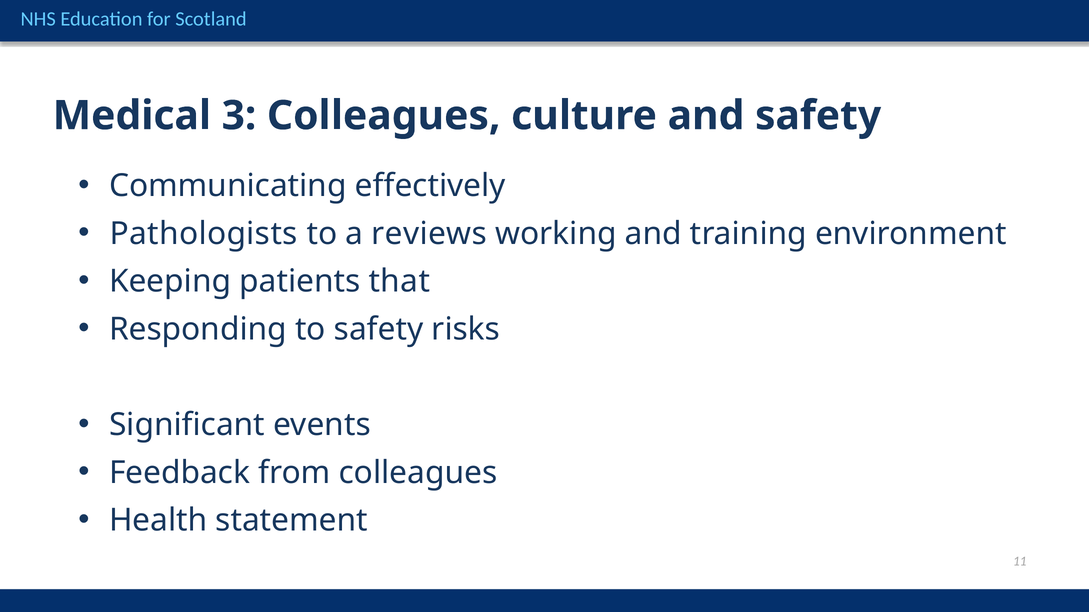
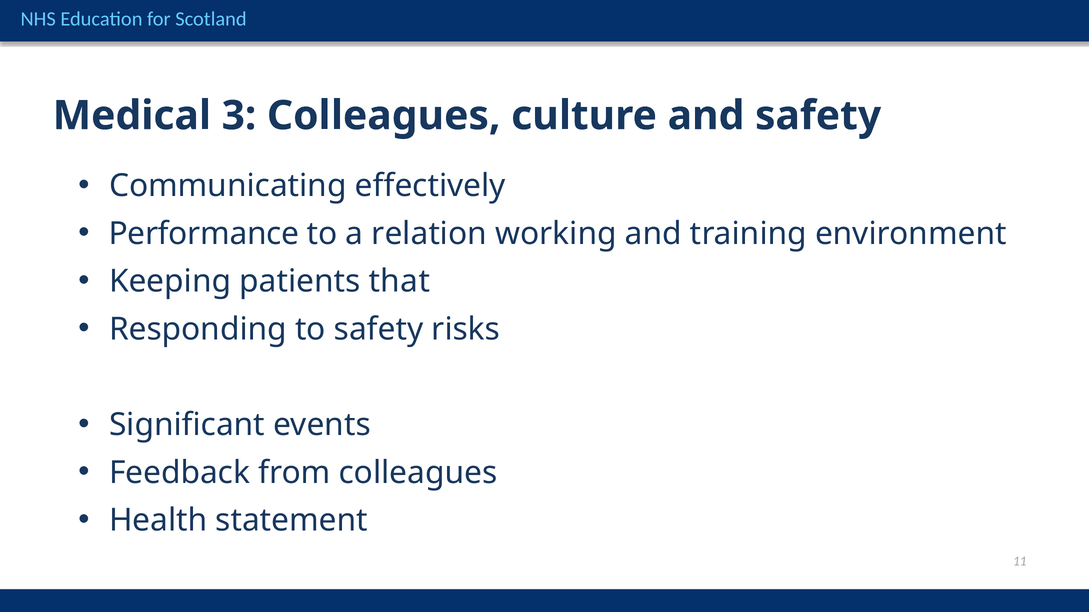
Pathologists: Pathologists -> Performance
reviews: reviews -> relation
